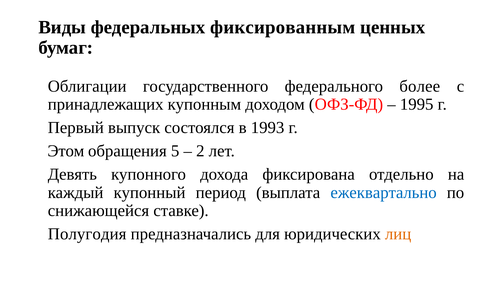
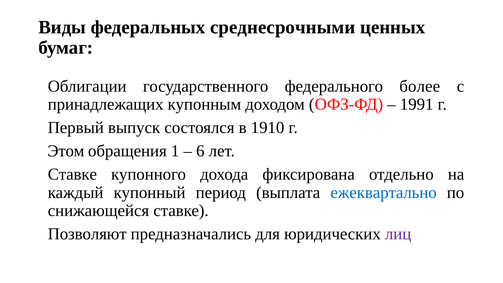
фиксированным: фиксированным -> среднесрочными
1995: 1995 -> 1991
1993: 1993 -> 1910
5: 5 -> 1
2: 2 -> 6
Девять at (72, 174): Девять -> Ставке
Полугодия: Полугодия -> Позволяют
лиц colour: orange -> purple
